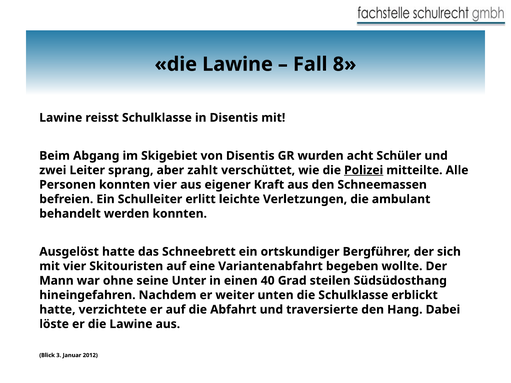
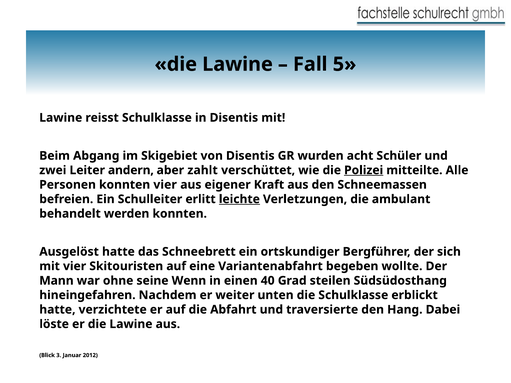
8: 8 -> 5
sprang: sprang -> andern
leichte underline: none -> present
Unter: Unter -> Wenn
